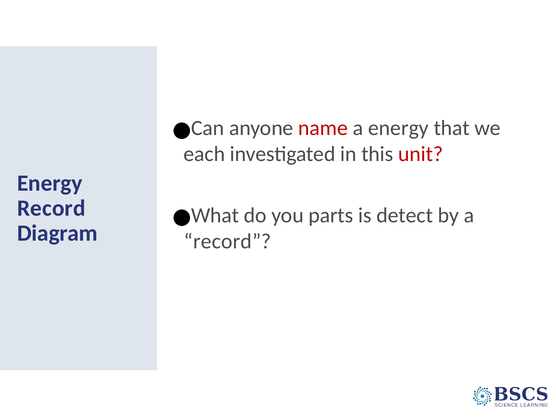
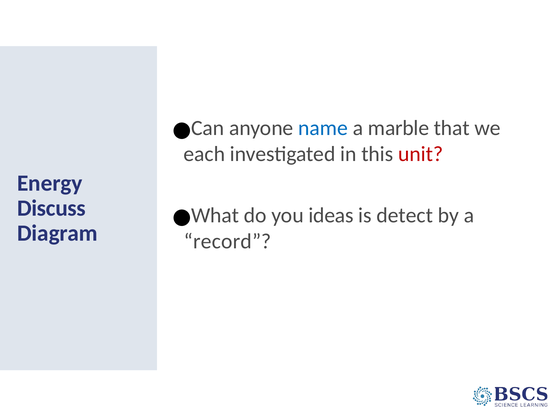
name colour: red -> blue
a energy: energy -> marble
Record at (51, 208): Record -> Discuss
parts: parts -> ideas
